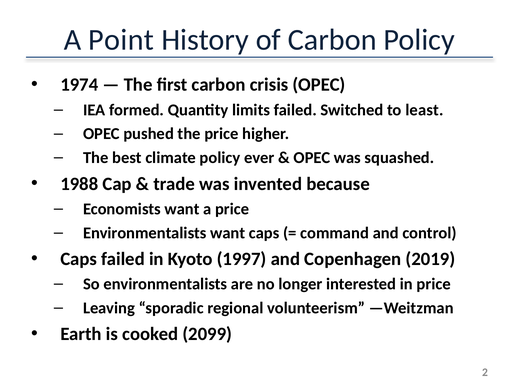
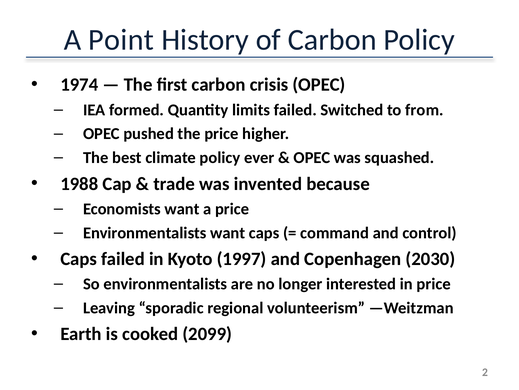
least: least -> from
2019: 2019 -> 2030
